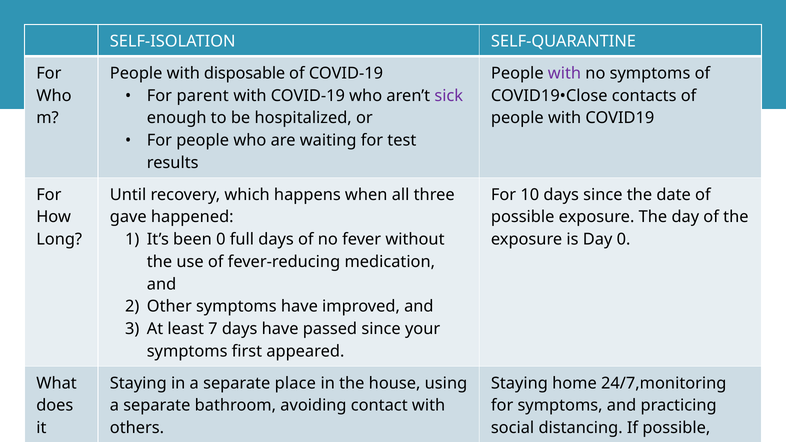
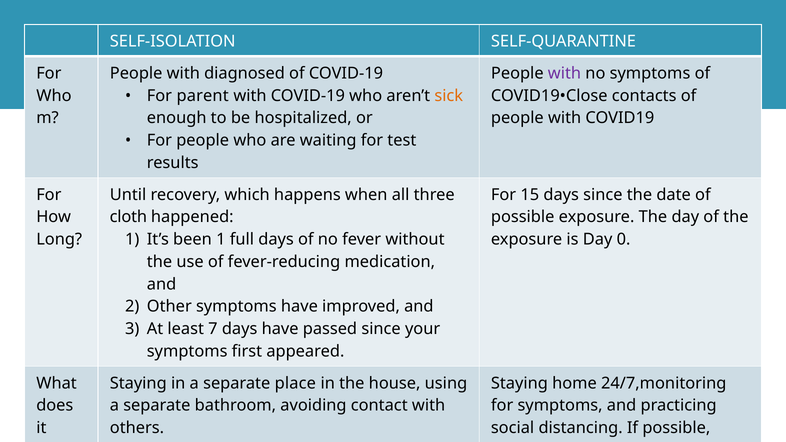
disposable: disposable -> diagnosed
sick colour: purple -> orange
10: 10 -> 15
gave: gave -> cloth
been 0: 0 -> 1
